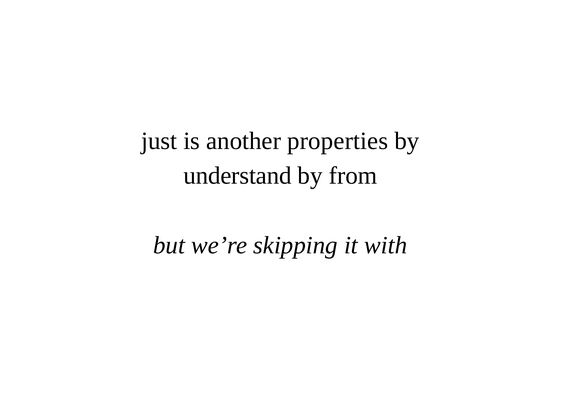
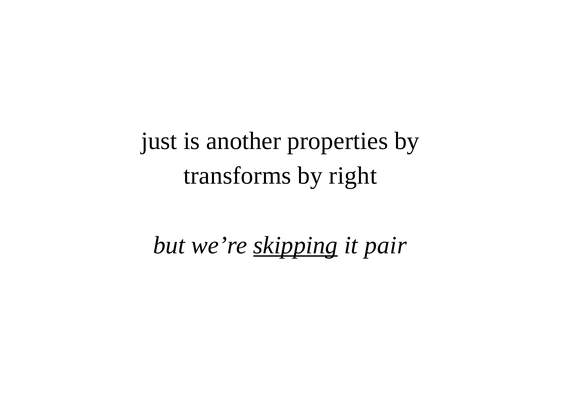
understand: understand -> transforms
from: from -> right
skipping underline: none -> present
with: with -> pair
